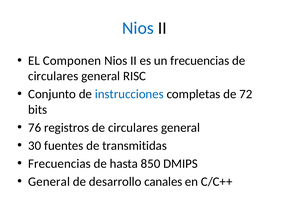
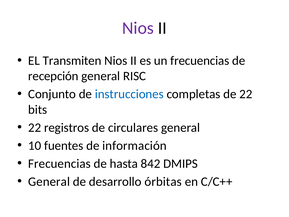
Nios at (138, 28) colour: blue -> purple
Componen: Componen -> Transmiten
circulares at (53, 76): circulares -> recepción
de 72: 72 -> 22
76 at (35, 127): 76 -> 22
30: 30 -> 10
transmitidas: transmitidas -> información
850: 850 -> 842
canales: canales -> órbitas
